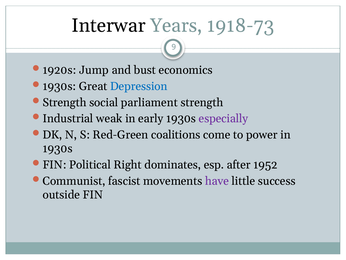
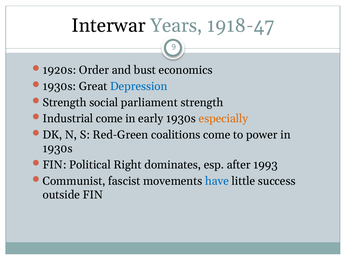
1918-73: 1918-73 -> 1918-47
Jump: Jump -> Order
Industrial weak: weak -> come
especially colour: purple -> orange
1952: 1952 -> 1993
have colour: purple -> blue
